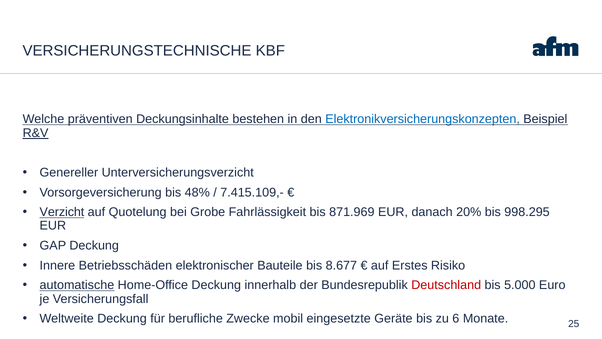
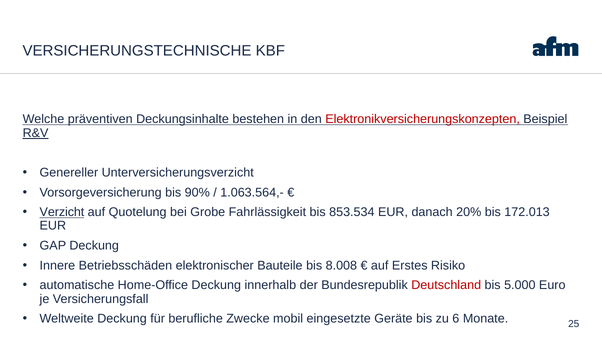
Elektronikversicherungskonzepten colour: blue -> red
48%: 48% -> 90%
7.415.109,-: 7.415.109,- -> 1.063.564,-
871.969: 871.969 -> 853.534
998.295: 998.295 -> 172.013
8.677: 8.677 -> 8.008
automatische underline: present -> none
